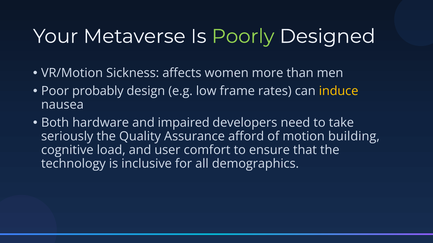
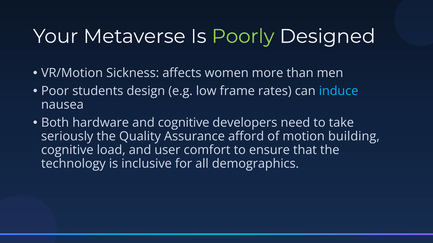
probably: probably -> students
induce colour: yellow -> light blue
and impaired: impaired -> cognitive
